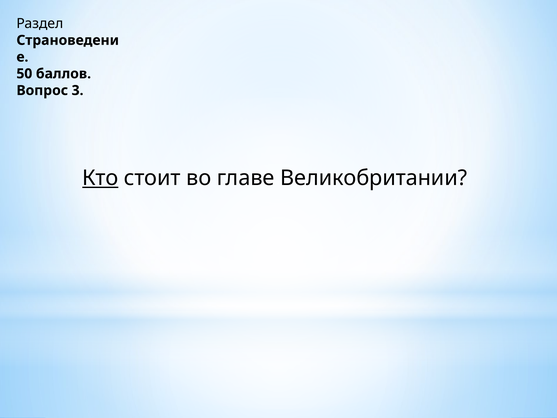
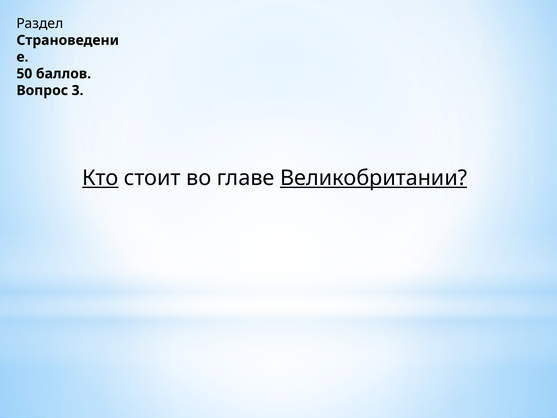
Великобритании underline: none -> present
